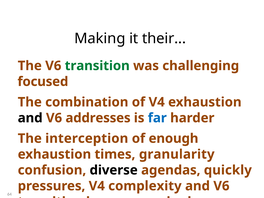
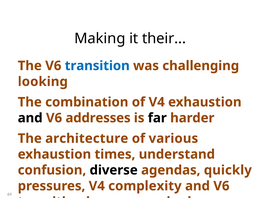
transition at (97, 66) colour: green -> blue
focused: focused -> looking
far colour: blue -> black
interception: interception -> architecture
enough: enough -> various
granularity: granularity -> understand
